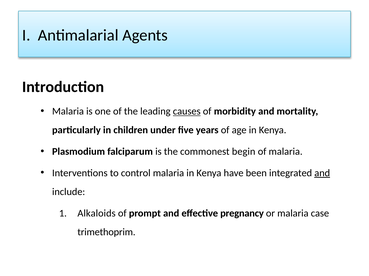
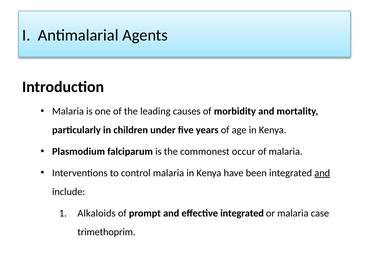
causes underline: present -> none
begin: begin -> occur
effective pregnancy: pregnancy -> integrated
